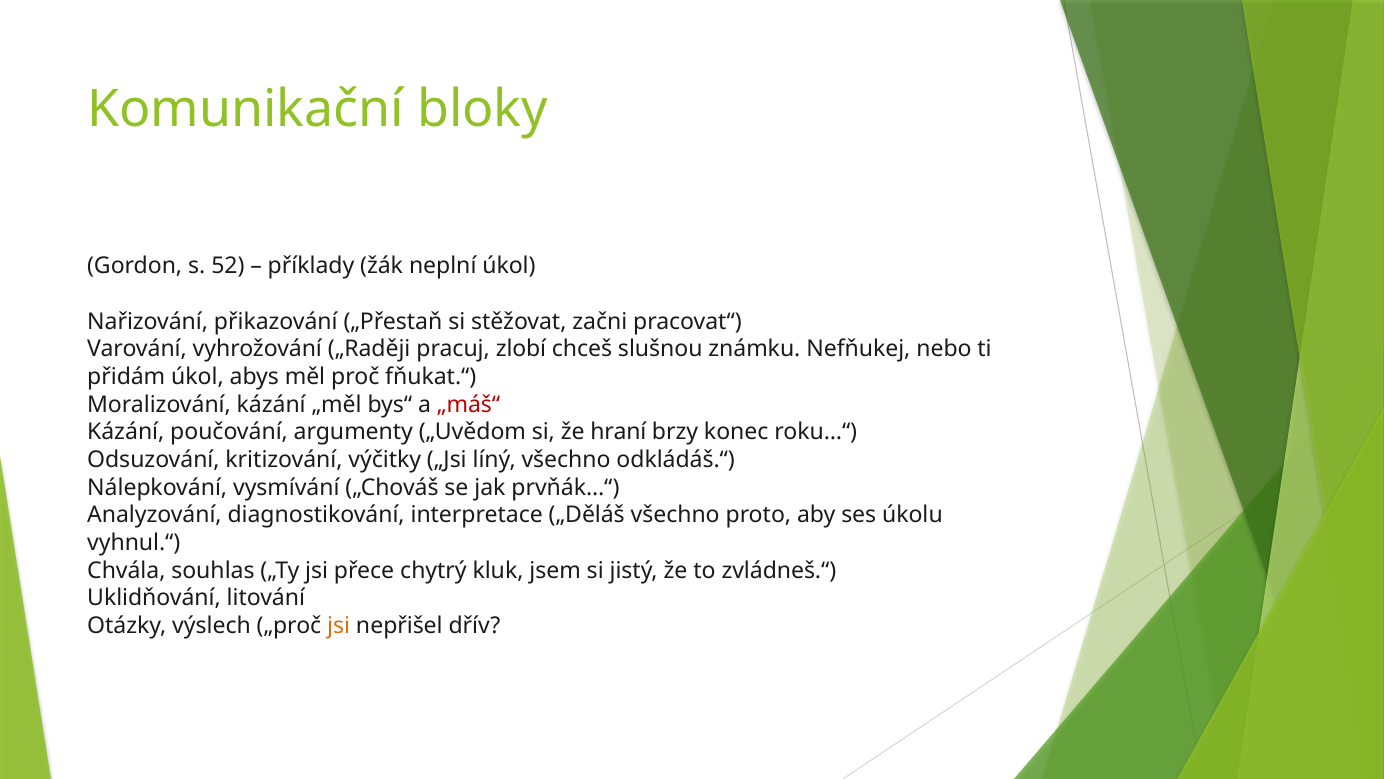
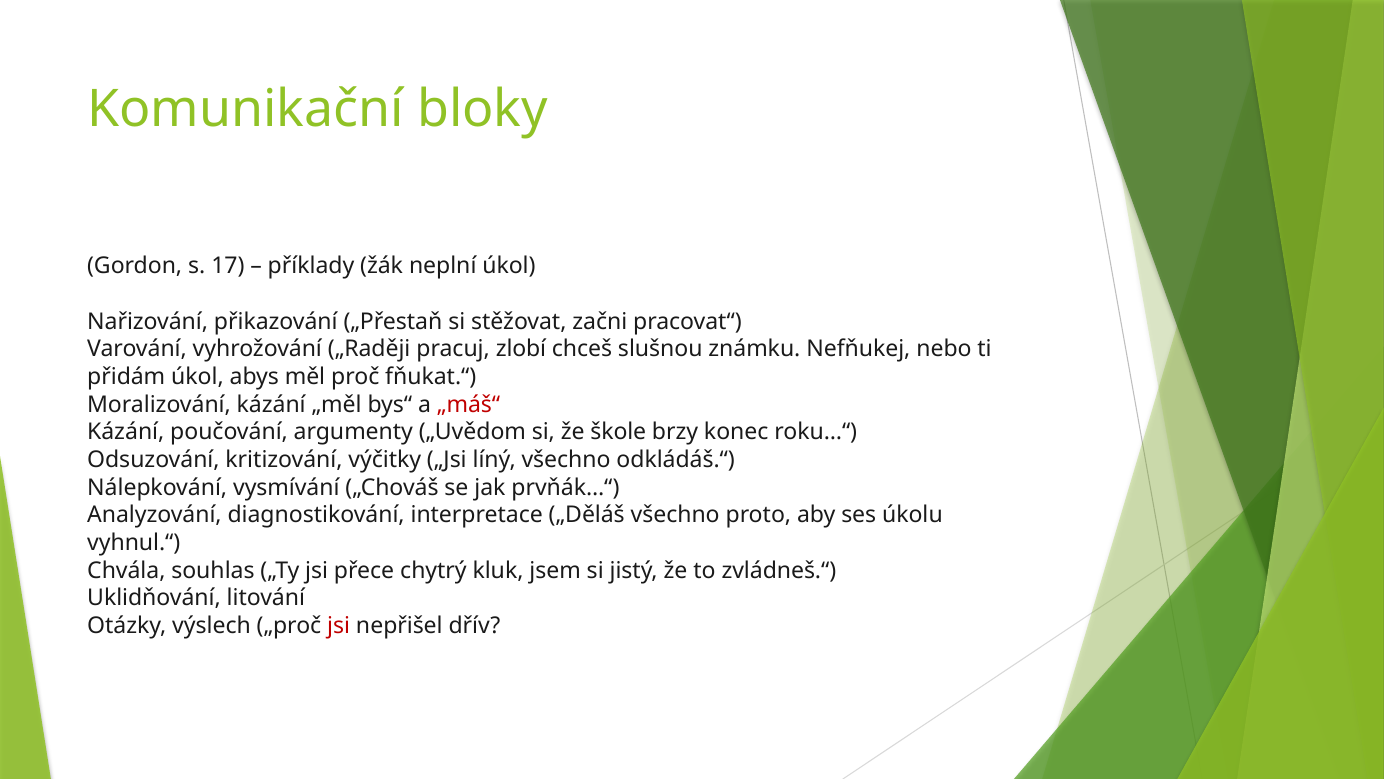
52: 52 -> 17
hraní: hraní -> škole
jsi at (339, 626) colour: orange -> red
